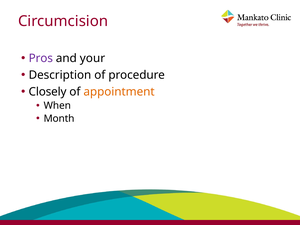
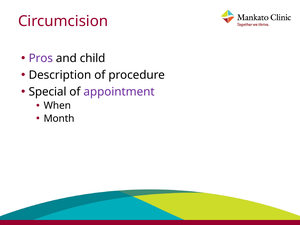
your: your -> child
Closely: Closely -> Special
appointment colour: orange -> purple
